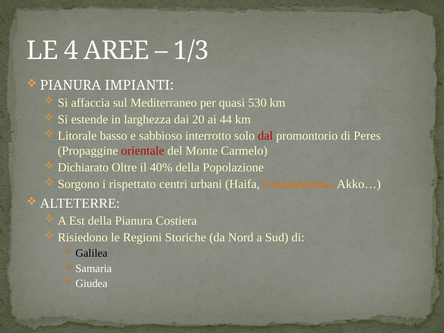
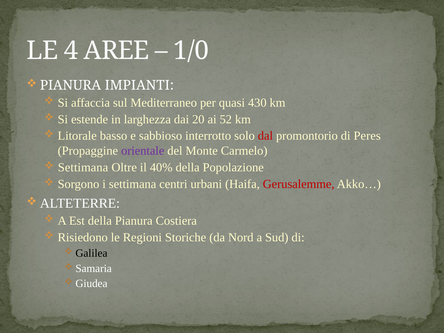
1/3: 1/3 -> 1/0
530: 530 -> 430
44: 44 -> 52
orientale colour: red -> purple
Dichiarato at (83, 167): Dichiarato -> Settimana
i rispettato: rispettato -> settimana
Gerusalemme colour: orange -> red
